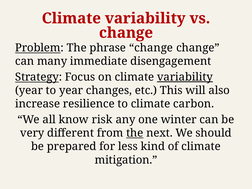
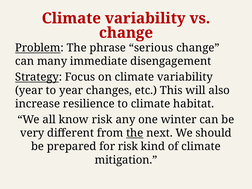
phrase change: change -> serious
variability at (185, 77) underline: present -> none
carbon: carbon -> habitat
for less: less -> risk
